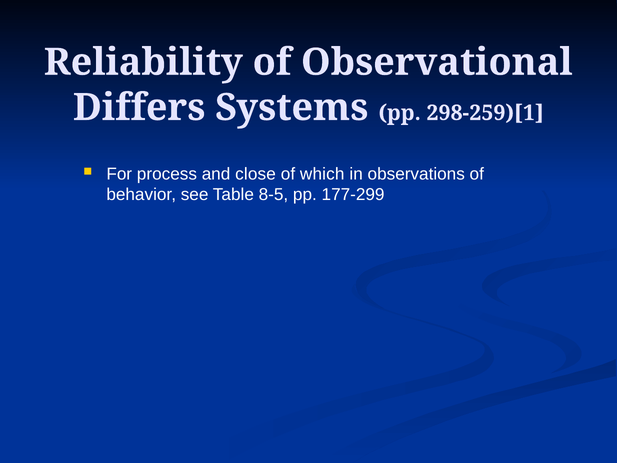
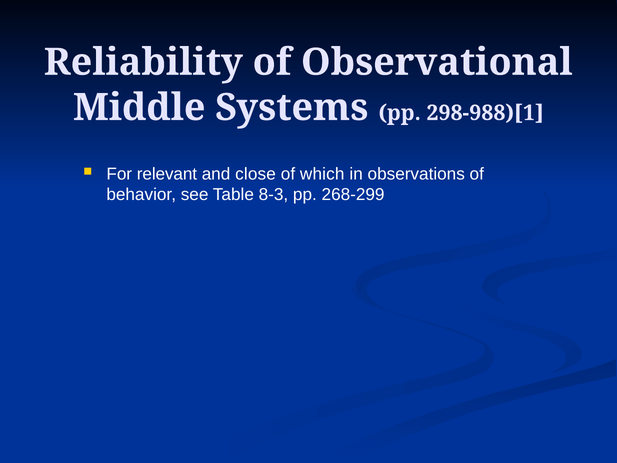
Differs: Differs -> Middle
298-259)[1: 298-259)[1 -> 298-988)[1
process: process -> relevant
8-5: 8-5 -> 8-3
177-299: 177-299 -> 268-299
